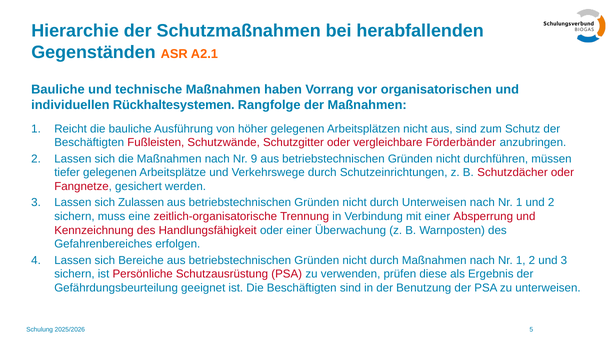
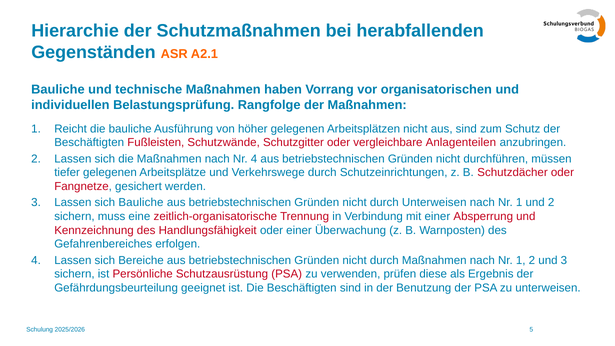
Rückhaltesystemen: Rückhaltesystemen -> Belastungsprüfung
Förderbänder: Förderbänder -> Anlagenteilen
Nr 9: 9 -> 4
sich Zulassen: Zulassen -> Bauliche
